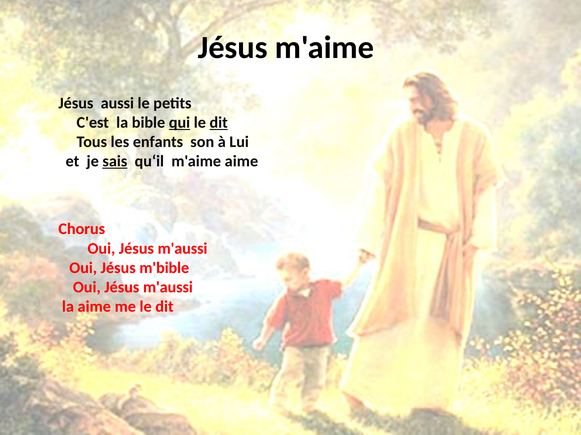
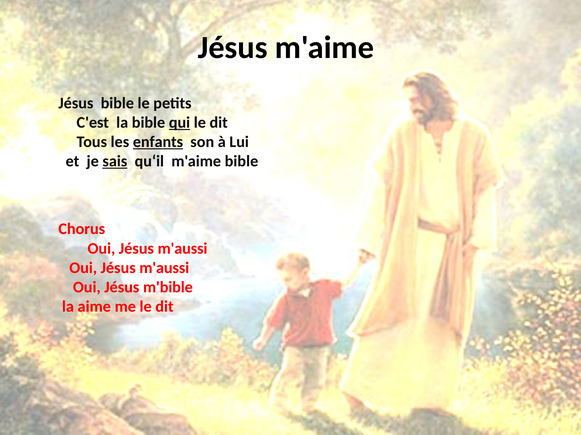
Jésus aussi: aussi -> bible
dit at (219, 123) underline: present -> none
enfants underline: none -> present
m'aime aime: aime -> bible
m'bible at (164, 268): m'bible -> m'aussi
m'aussi at (168, 288): m'aussi -> m'bible
